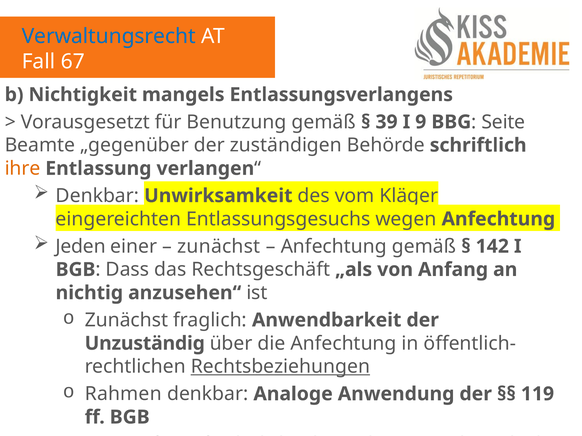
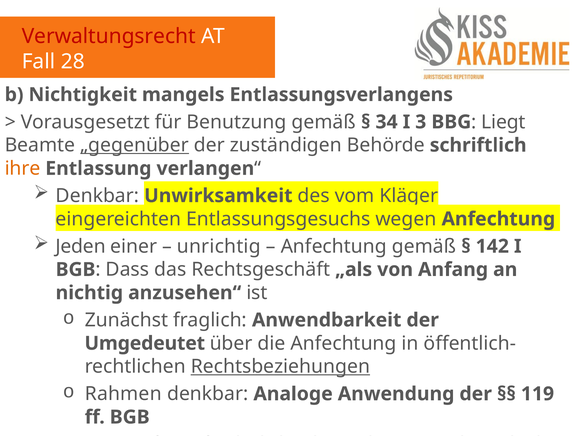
Verwaltungsrecht colour: blue -> red
67: 67 -> 28
39: 39 -> 34
9: 9 -> 3
Seite: Seite -> Liegt
„gegenüber underline: none -> present
zunächst at (219, 247): zunächst -> unrichtig
Unzuständig: Unzuständig -> Umgedeutet
